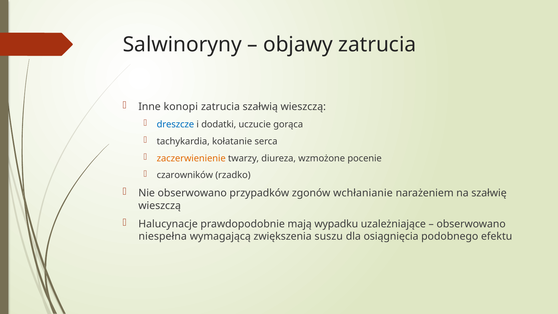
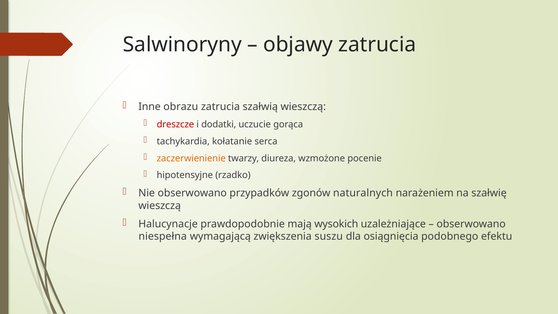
konopi: konopi -> obrazu
dreszcze colour: blue -> red
czarowników: czarowników -> hipotensyjne
wchłanianie: wchłanianie -> naturalnych
wypadku: wypadku -> wysokich
